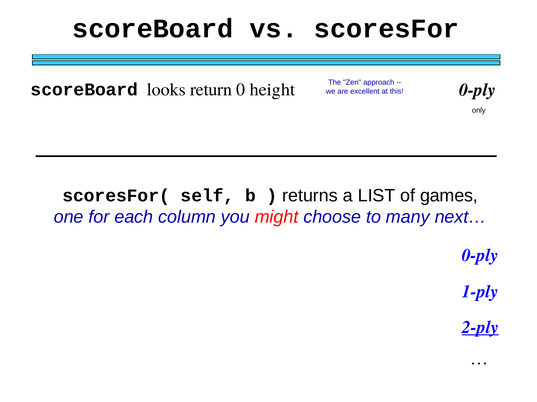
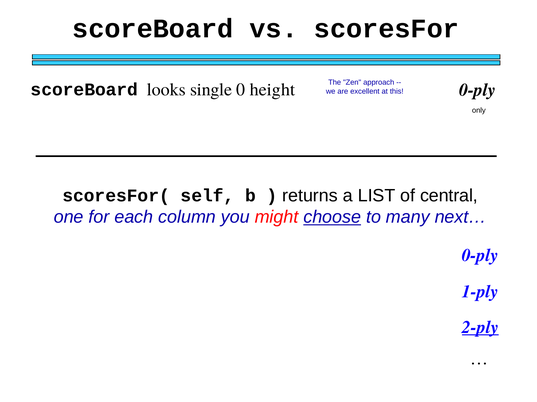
return: return -> single
games: games -> central
choose underline: none -> present
